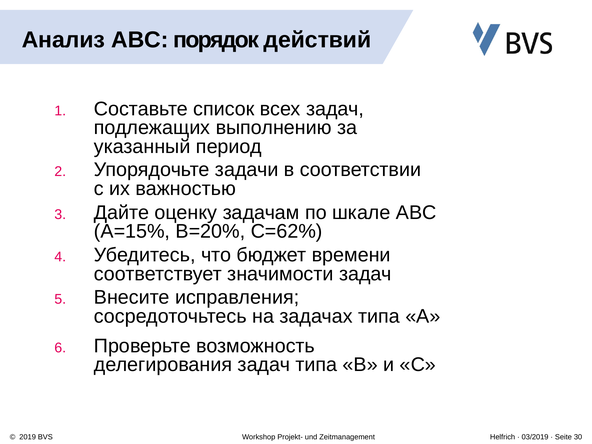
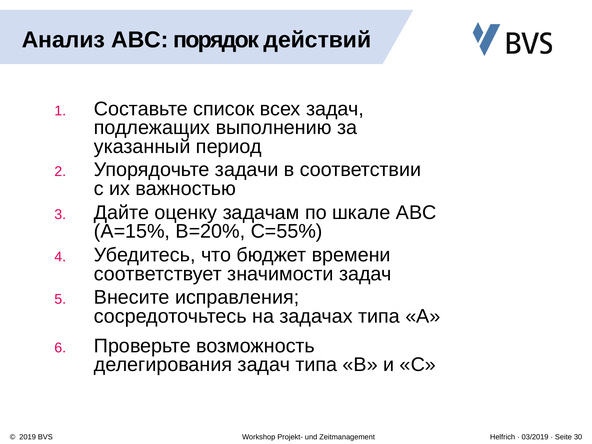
C=62%: C=62% -> C=55%
